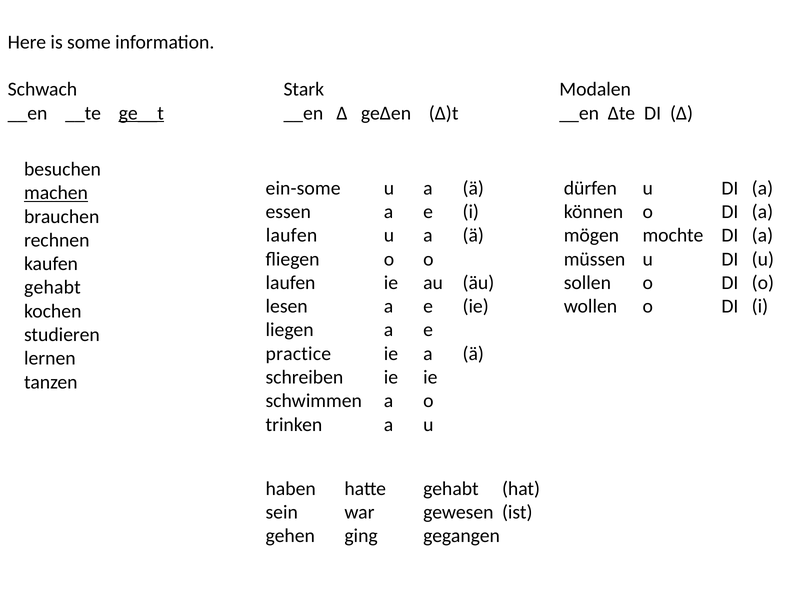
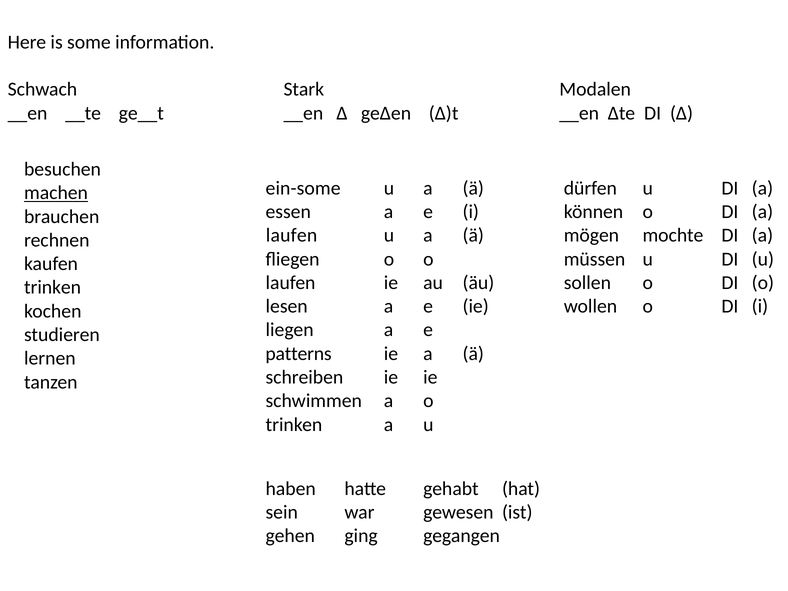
ge__t underline: present -> none
gehabt at (52, 287): gehabt -> trinken
practice: practice -> patterns
